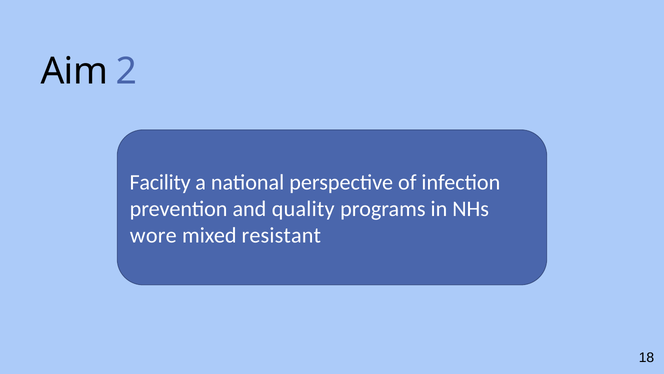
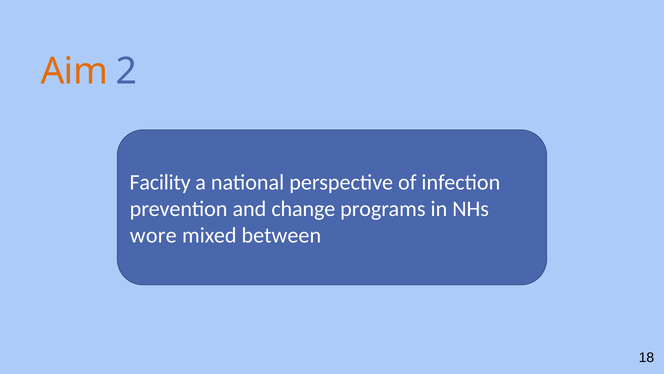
Aim colour: black -> orange
quality: quality -> change
resistant: resistant -> between
